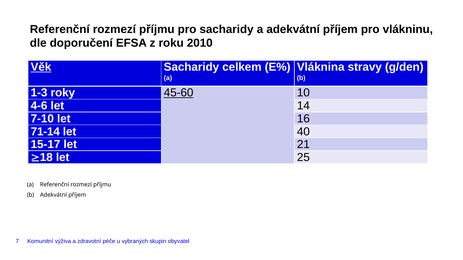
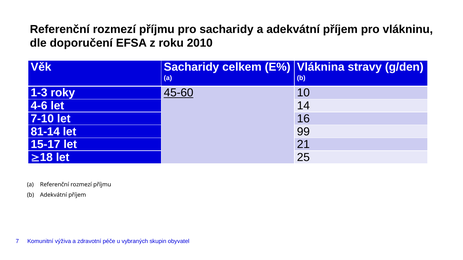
Věk underline: present -> none
71-14: 71-14 -> 81-14
40: 40 -> 99
